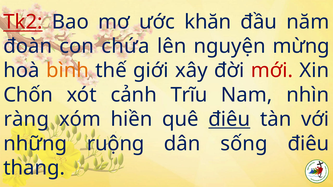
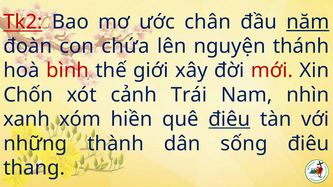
khăn: khăn -> chân
năm underline: none -> present
mừng: mừng -> thánh
bình colour: orange -> red
Trĩu: Trĩu -> Trái
ràng: ràng -> xanh
ruộng: ruộng -> thành
